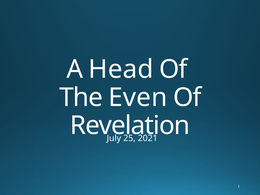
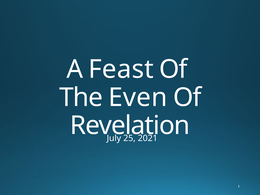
Head: Head -> Feast
